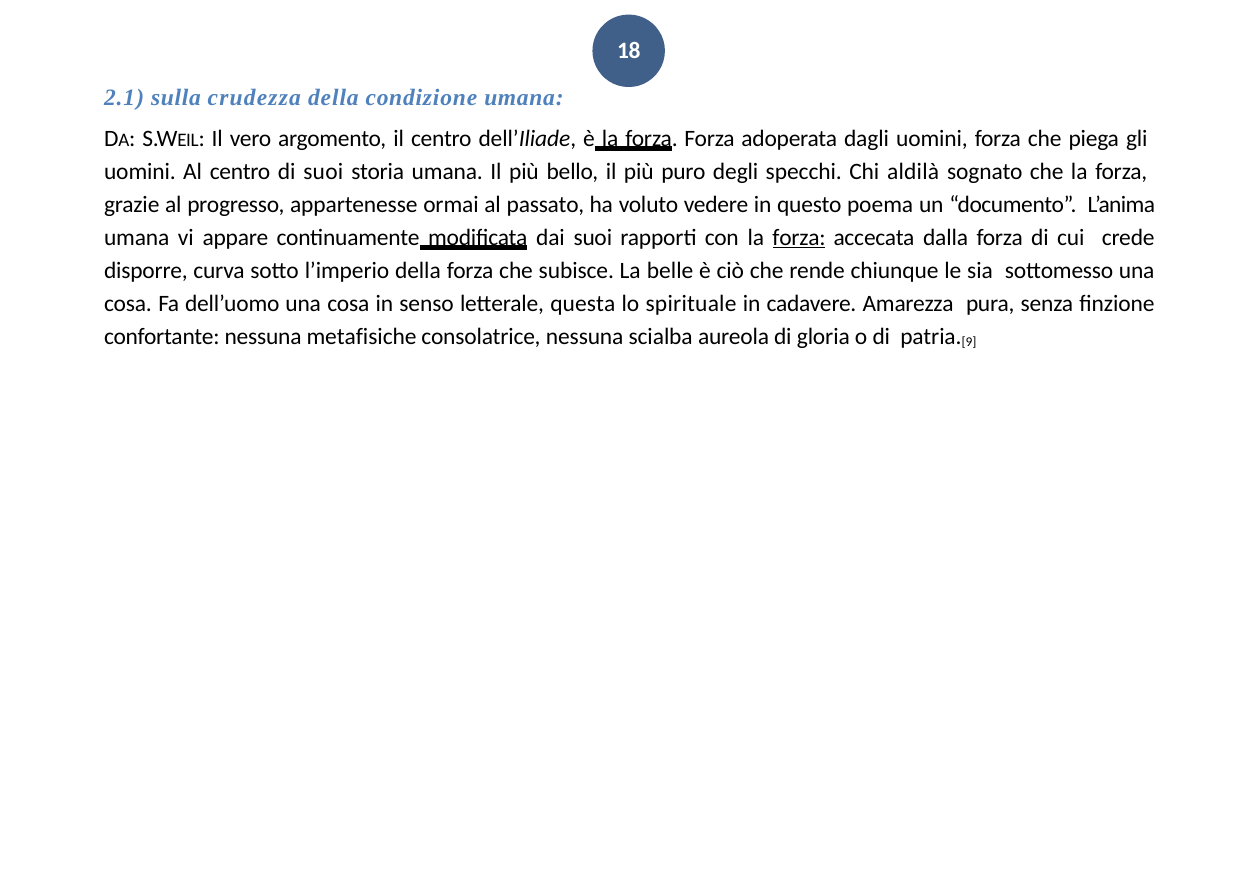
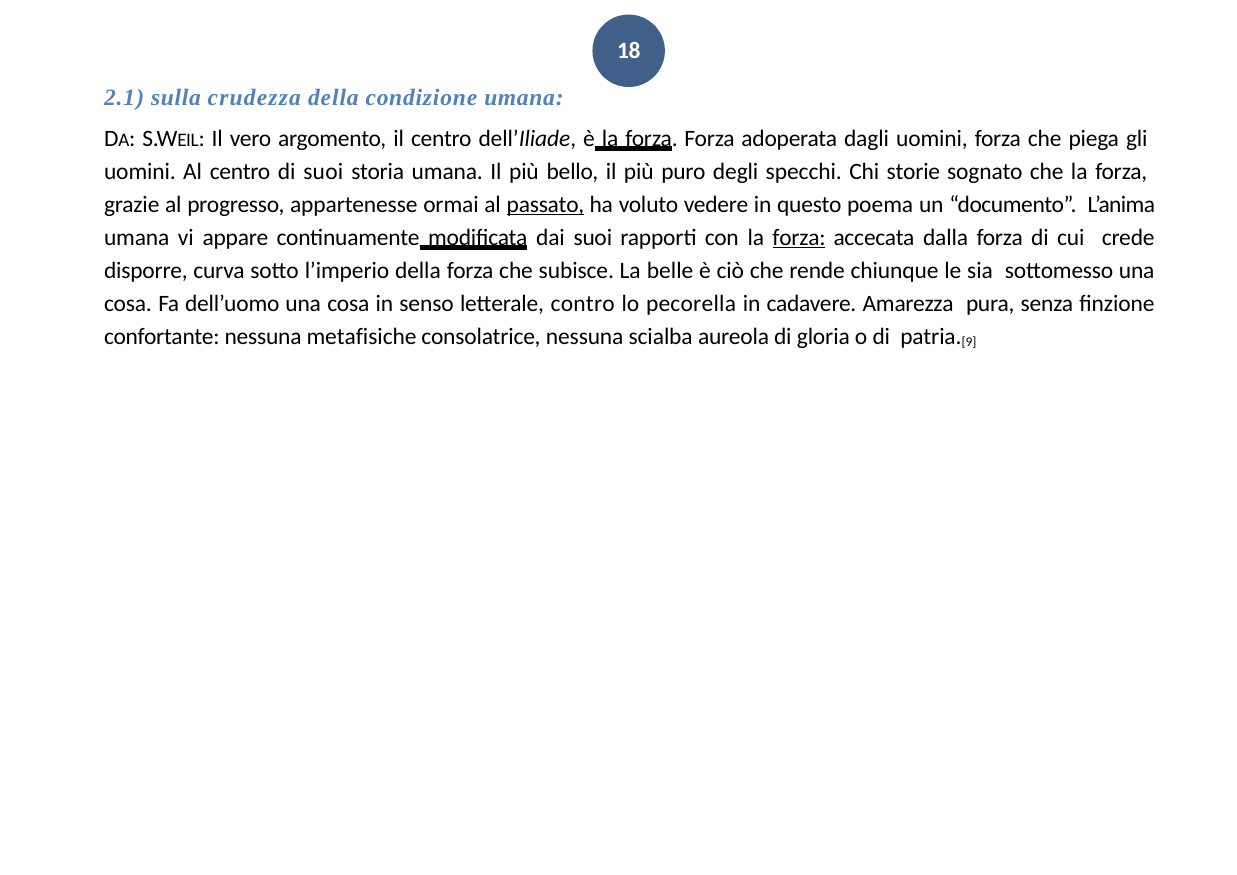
aldilà: aldilà -> storie
passato underline: none -> present
questa: questa -> contro
spirituale: spirituale -> pecorella
